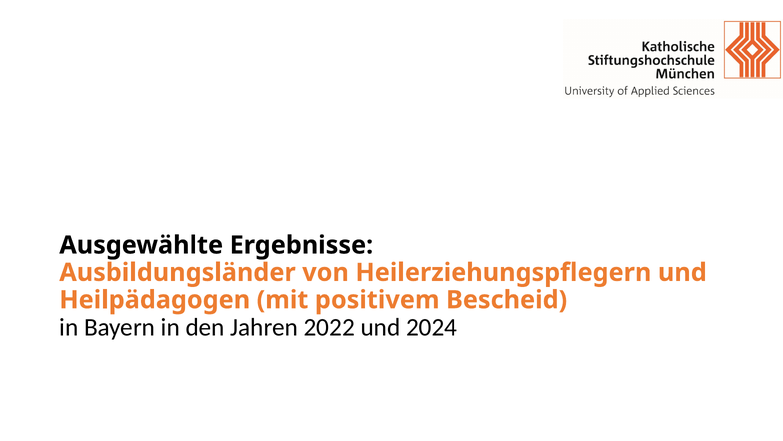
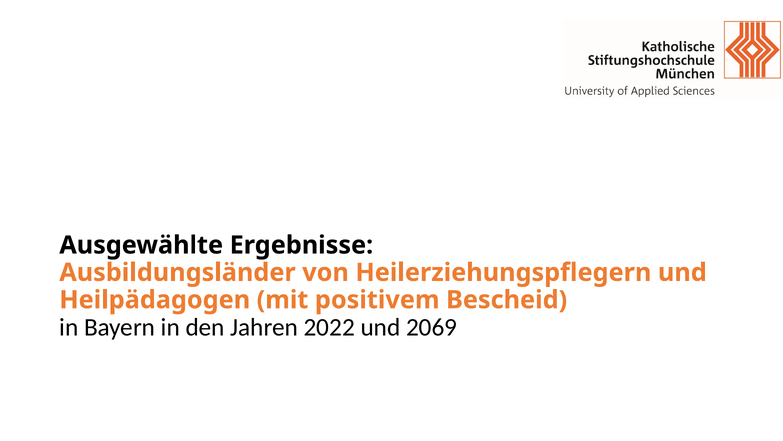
2024: 2024 -> 2069
